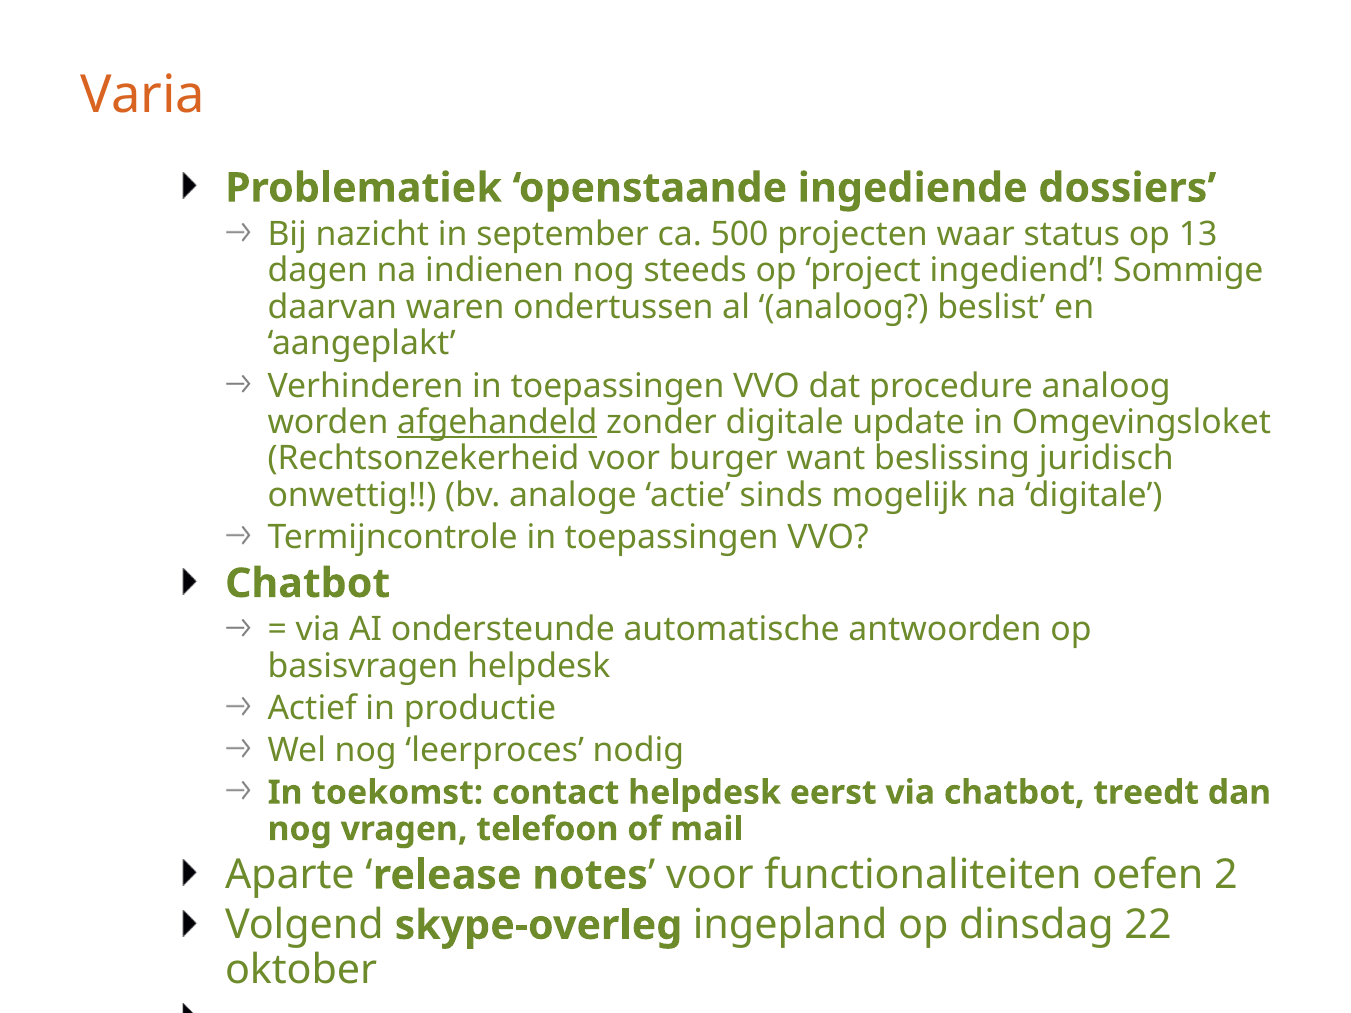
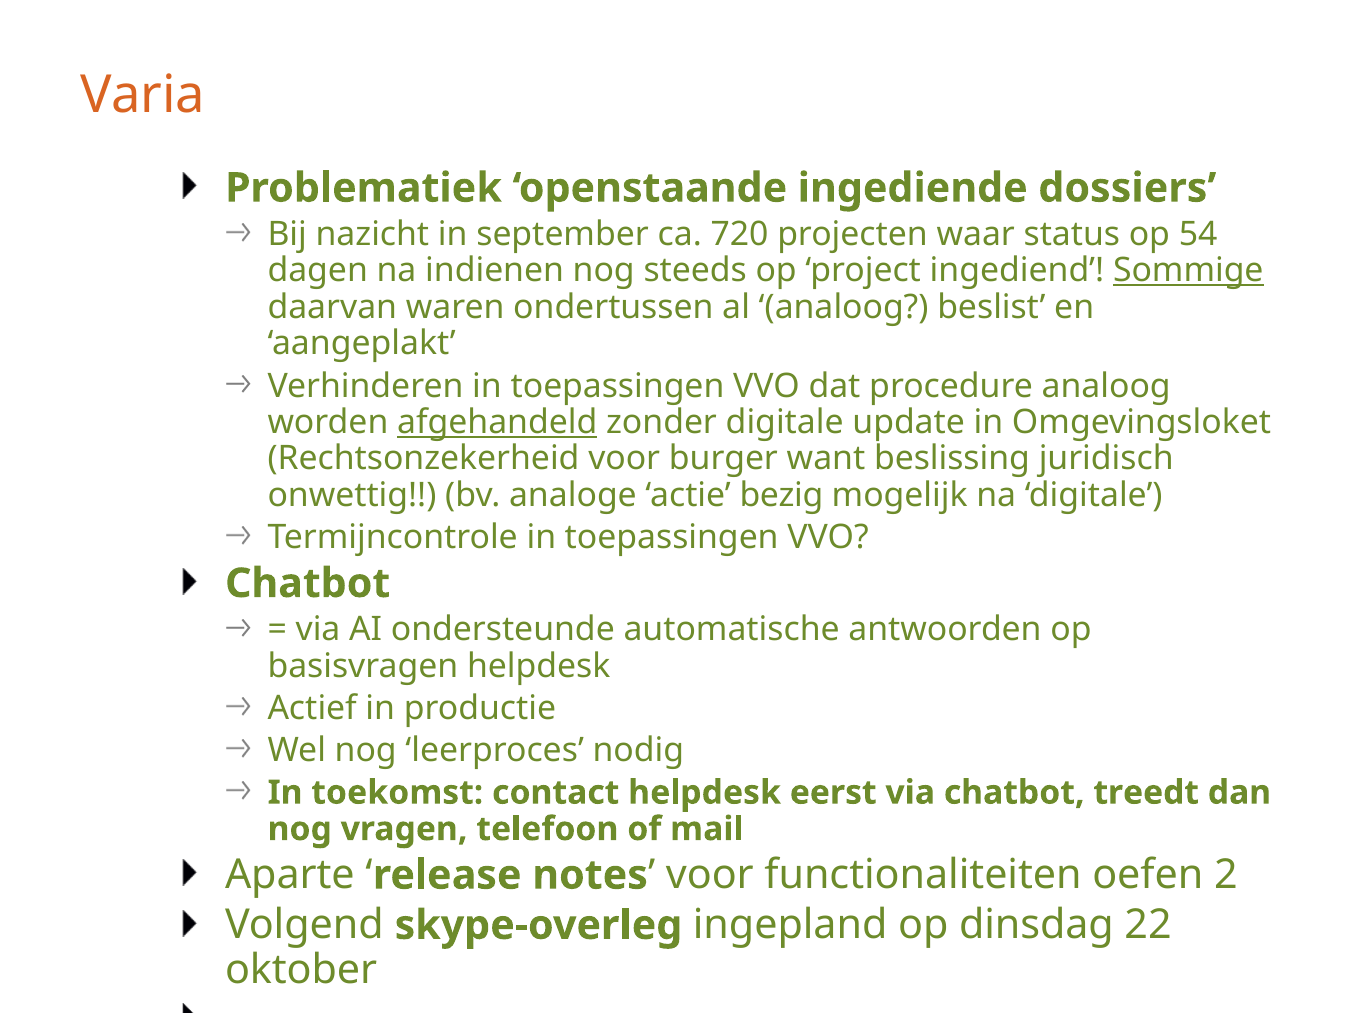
500: 500 -> 720
13: 13 -> 54
Sommige underline: none -> present
sinds: sinds -> bezig
